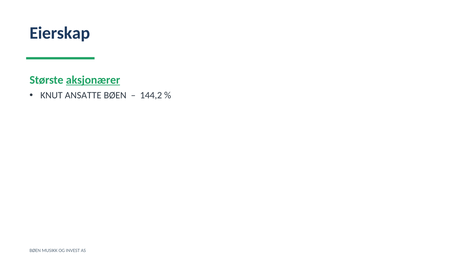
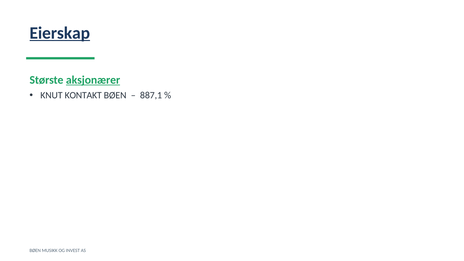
Eierskap underline: none -> present
ANSATTE: ANSATTE -> KONTAKT
144,2: 144,2 -> 887,1
